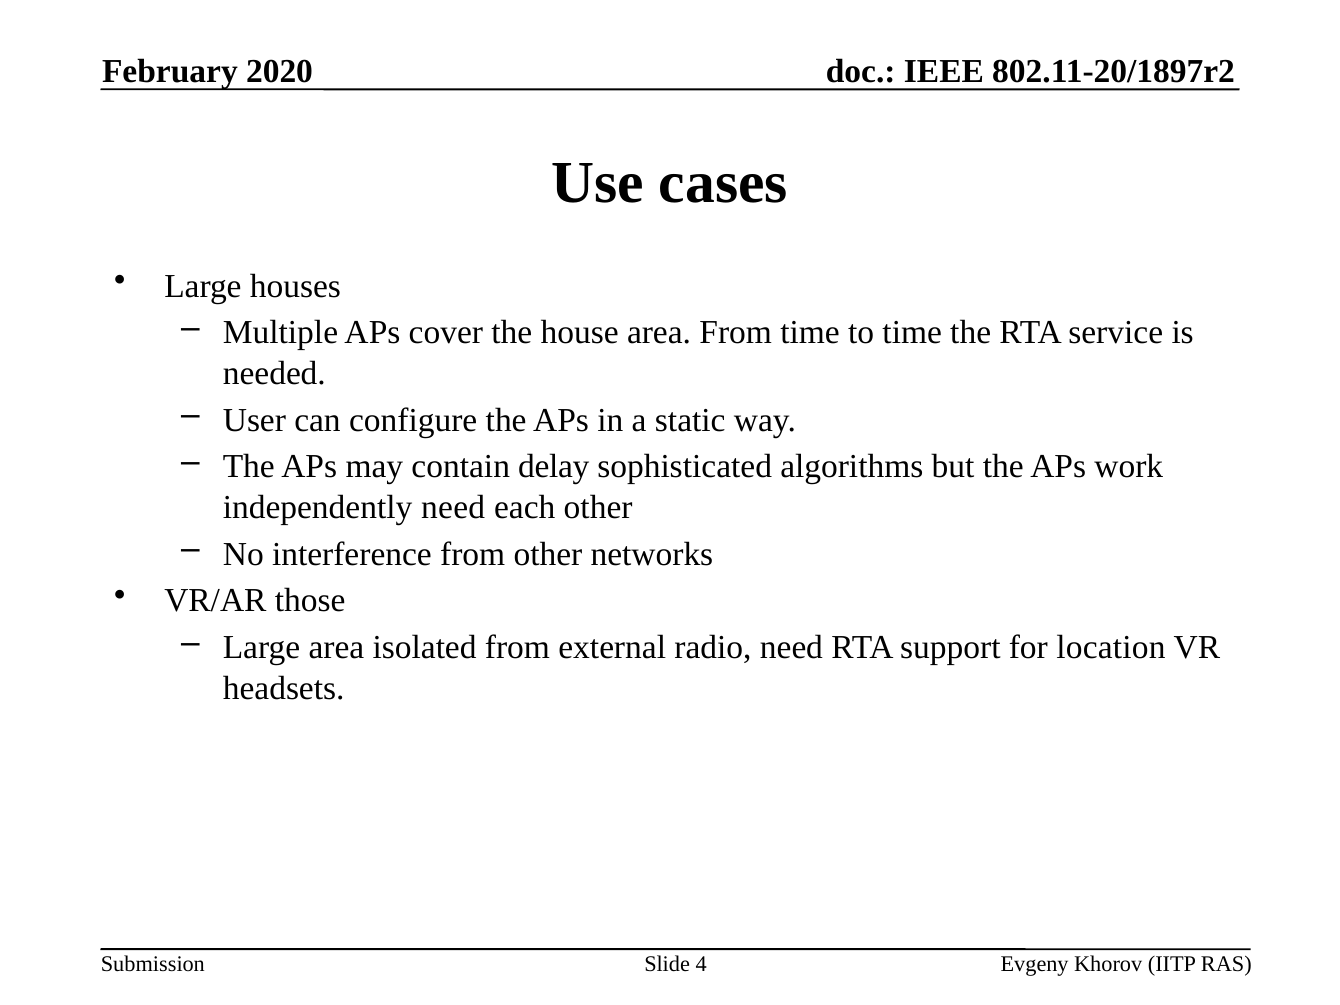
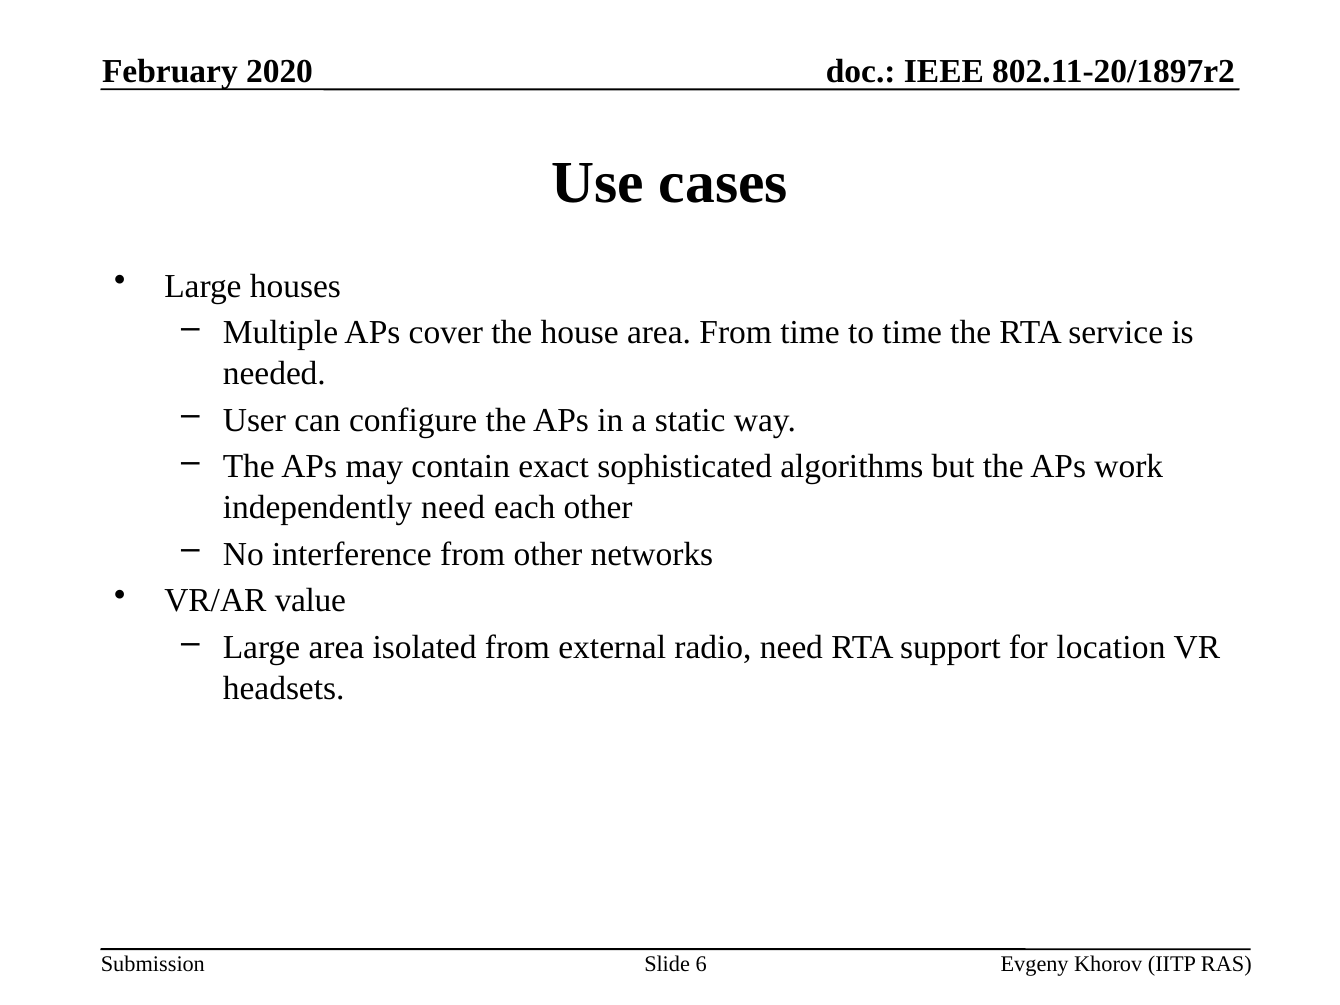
delay: delay -> exact
those: those -> value
4: 4 -> 6
